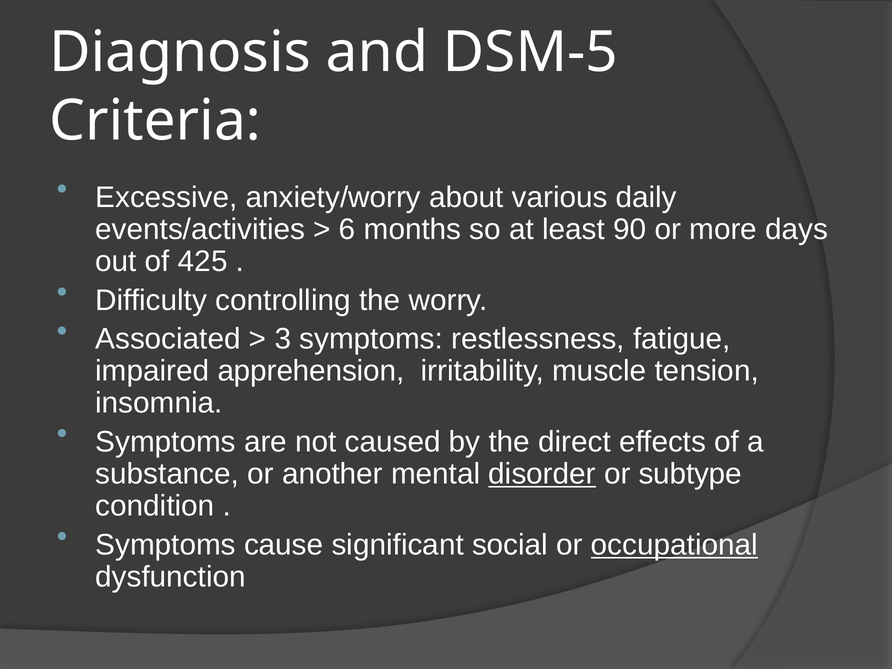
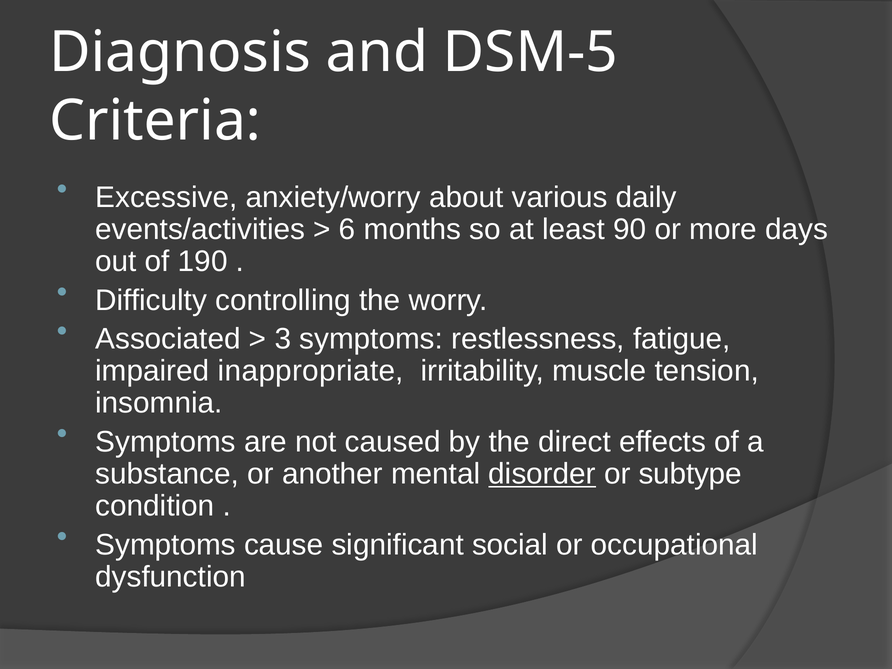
425: 425 -> 190
apprehension: apprehension -> inappropriate
occupational underline: present -> none
